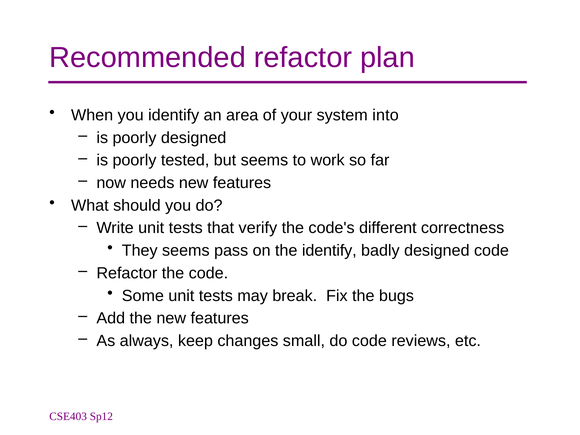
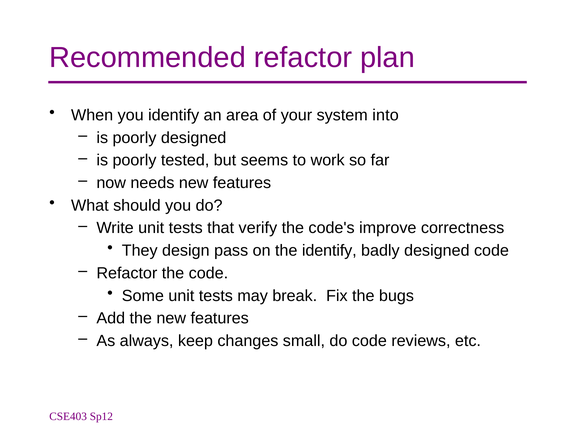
different: different -> improve
They seems: seems -> design
